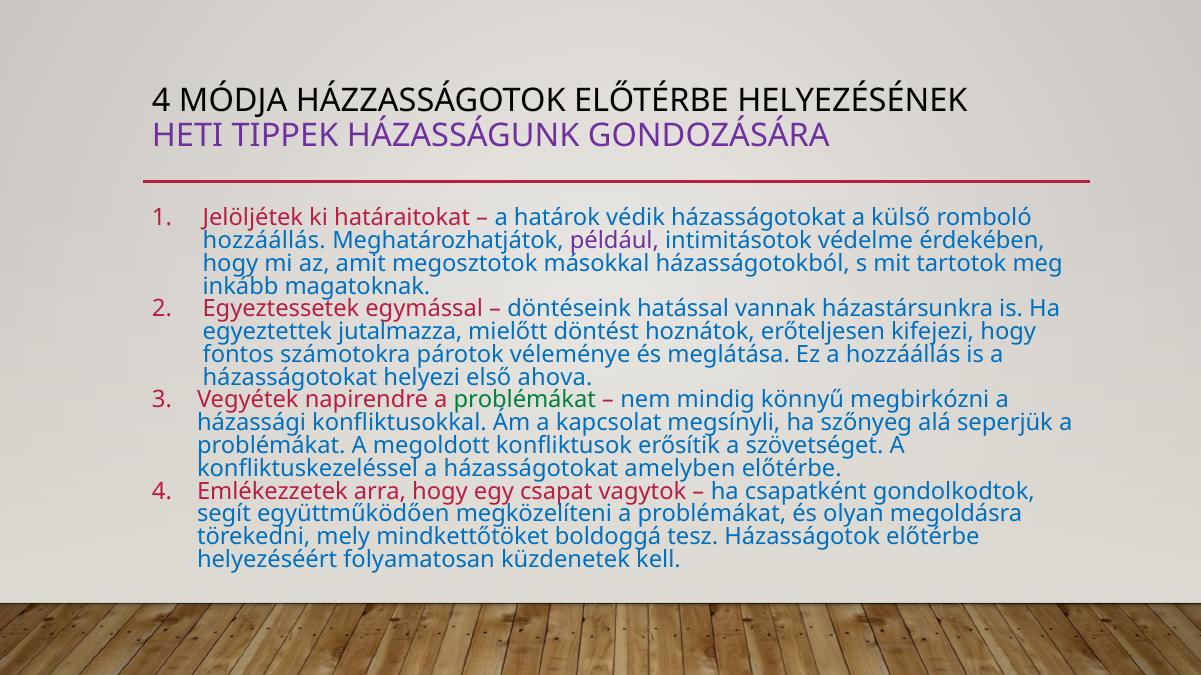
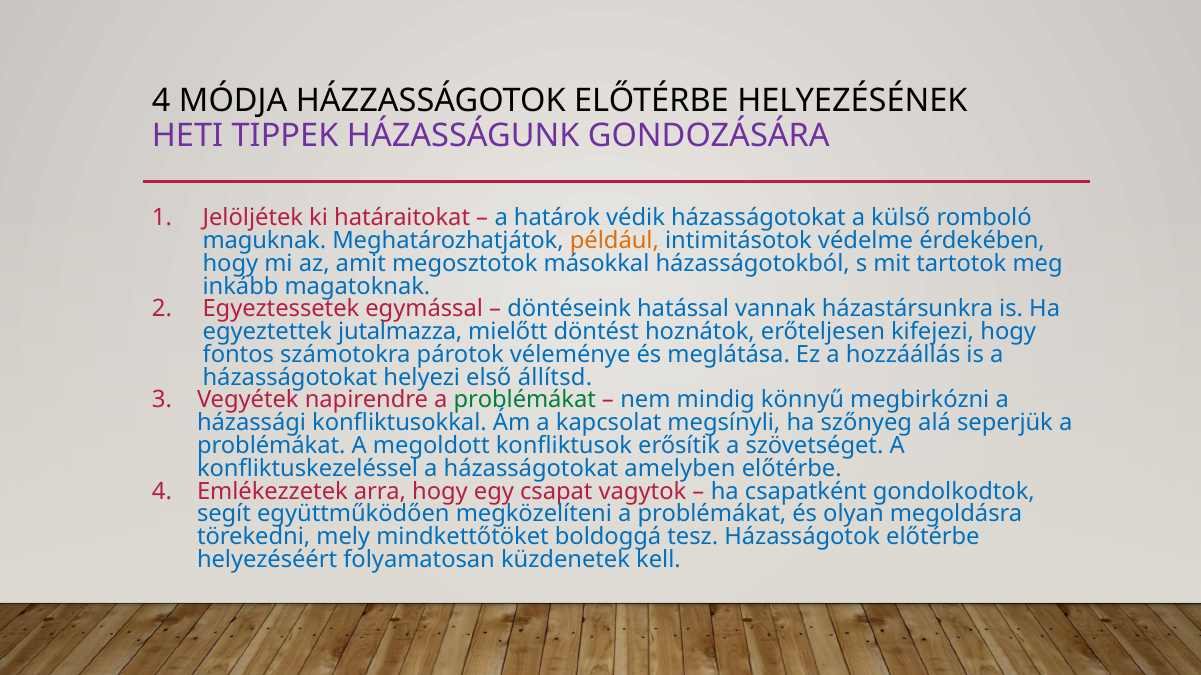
hozzáállás at (264, 241): hozzáállás -> maguknak
például colour: purple -> orange
ahova: ahova -> állítsd
